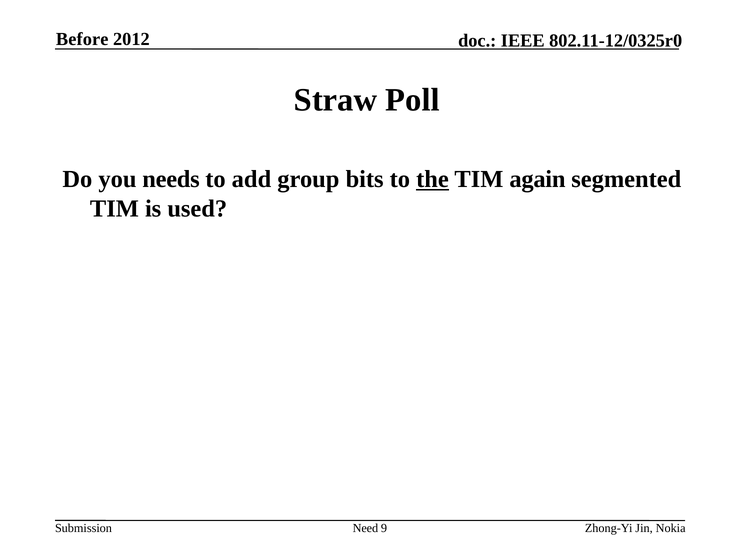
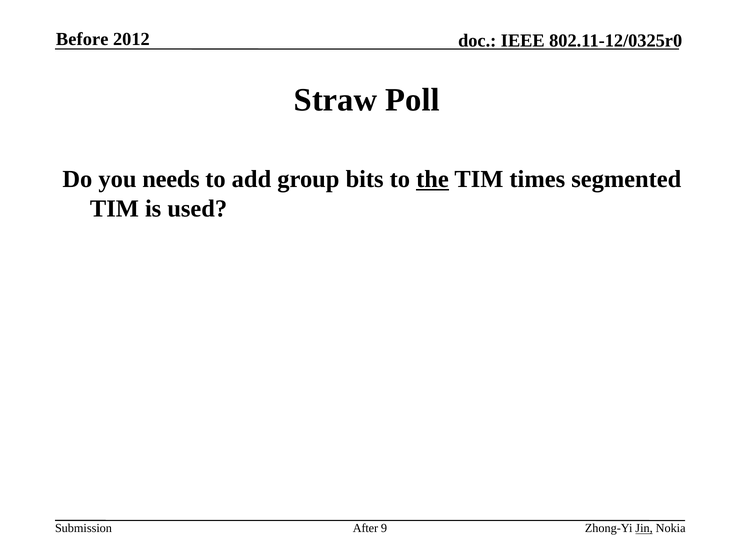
again: again -> times
Need: Need -> After
Jin underline: none -> present
